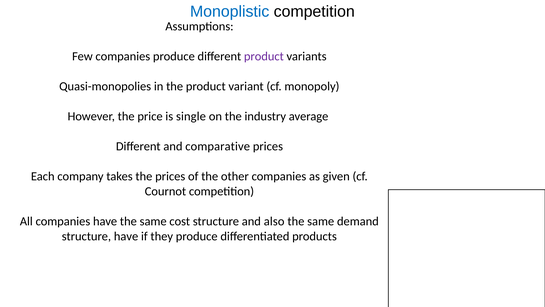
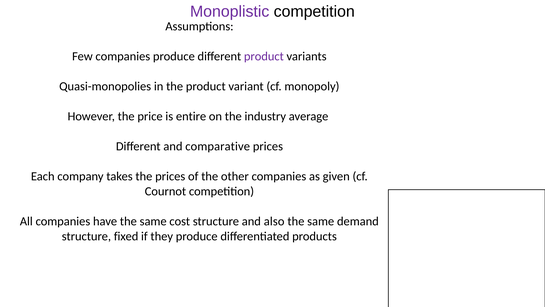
Monoplistic colour: blue -> purple
single: single -> entire
structure have: have -> fixed
